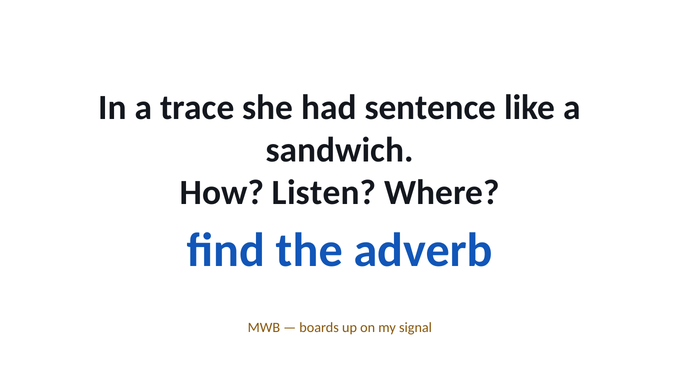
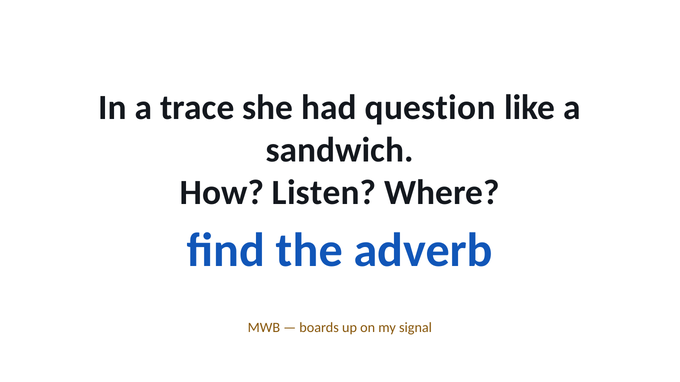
sentence: sentence -> question
